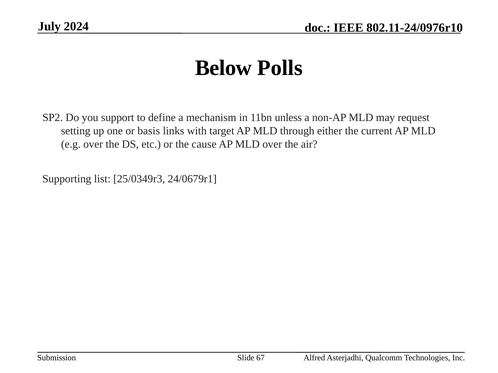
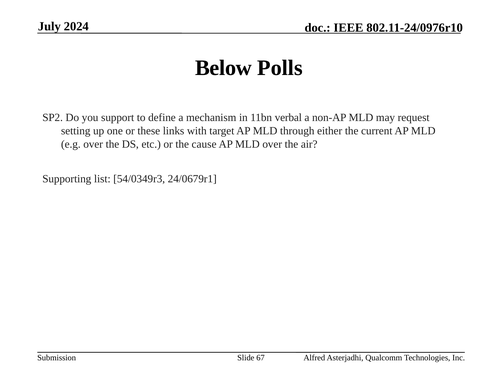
unless: unless -> verbal
basis: basis -> these
25/0349r3: 25/0349r3 -> 54/0349r3
